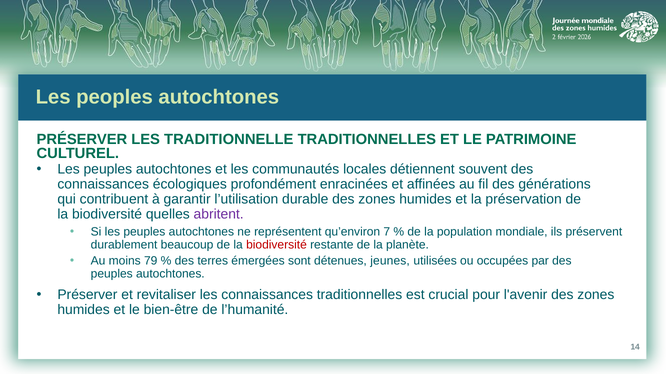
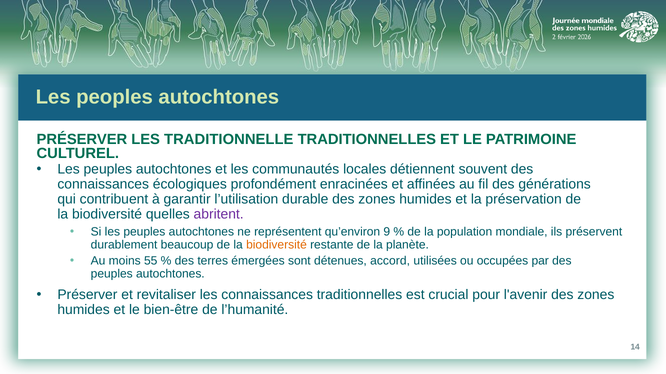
7: 7 -> 9
biodiversité at (276, 245) colour: red -> orange
79: 79 -> 55
jeunes: jeunes -> accord
